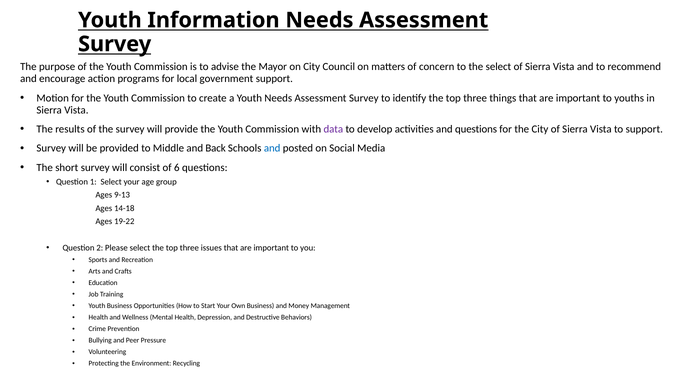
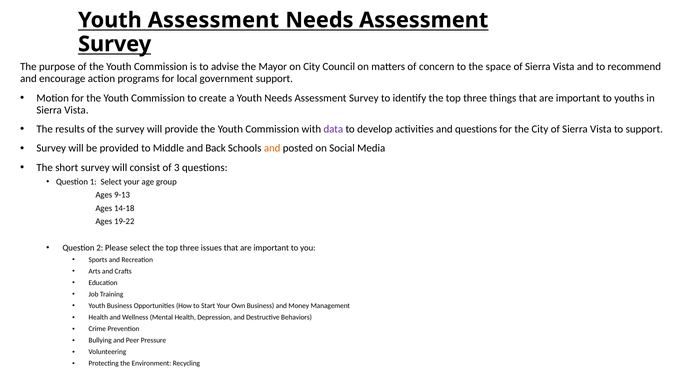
Youth Information: Information -> Assessment
the select: select -> space
and at (272, 148) colour: blue -> orange
6: 6 -> 3
